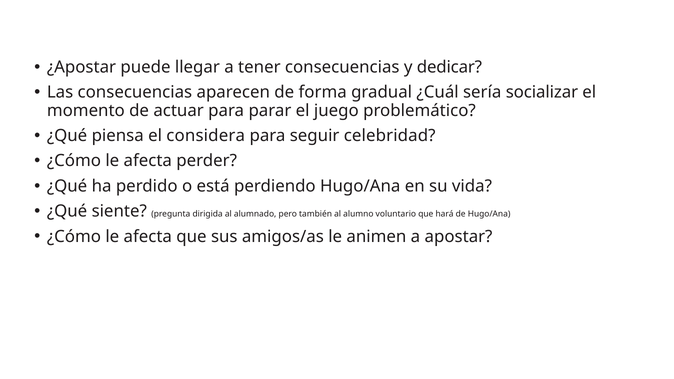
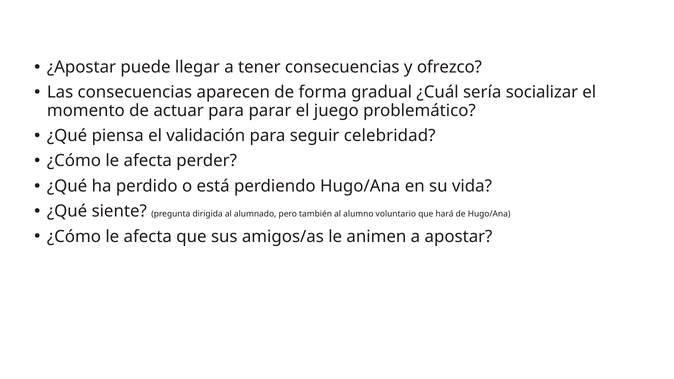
dedicar: dedicar -> ofrezco
considera: considera -> validación
